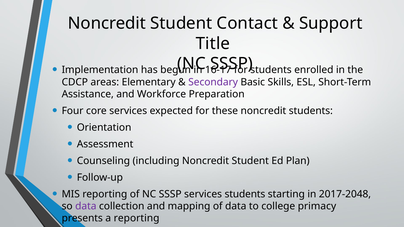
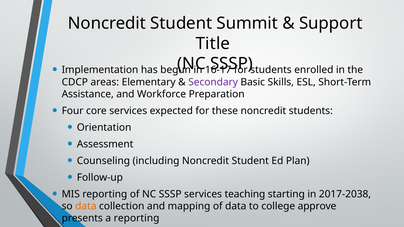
Contact: Contact -> Summit
services students: students -> teaching
2017-2048: 2017-2048 -> 2017-2038
data at (86, 206) colour: purple -> orange
primacy: primacy -> approve
